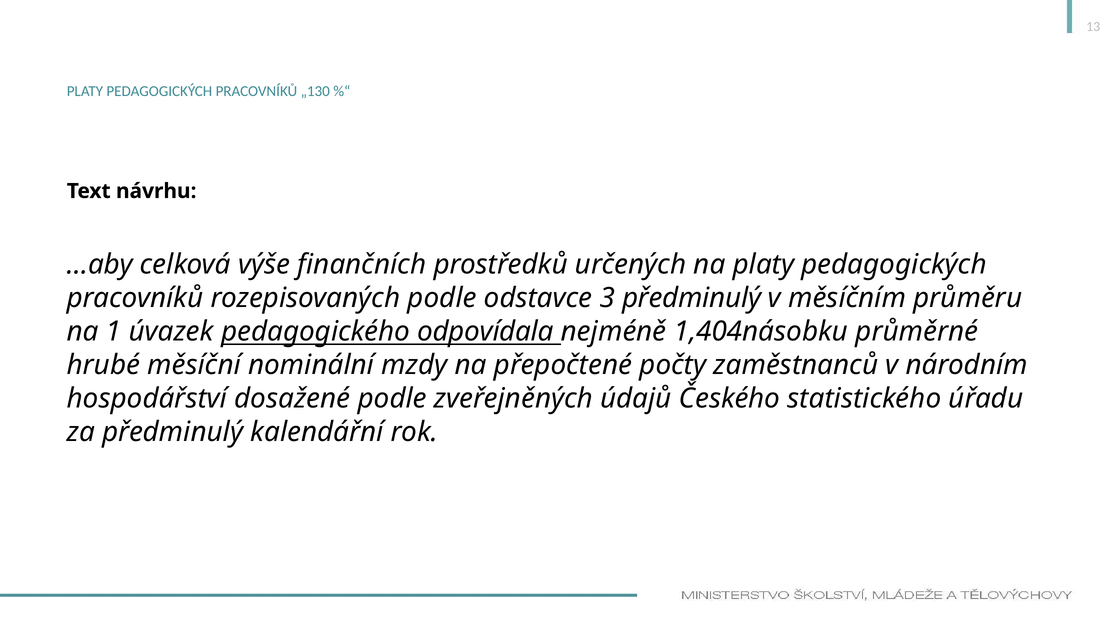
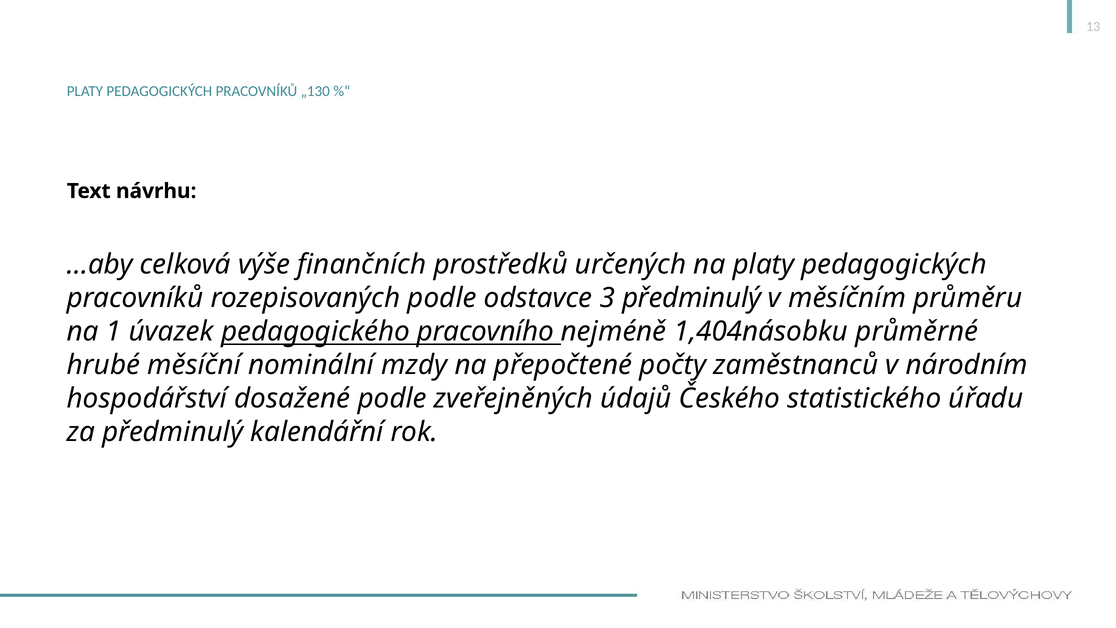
odpovídala: odpovídala -> pracovního
